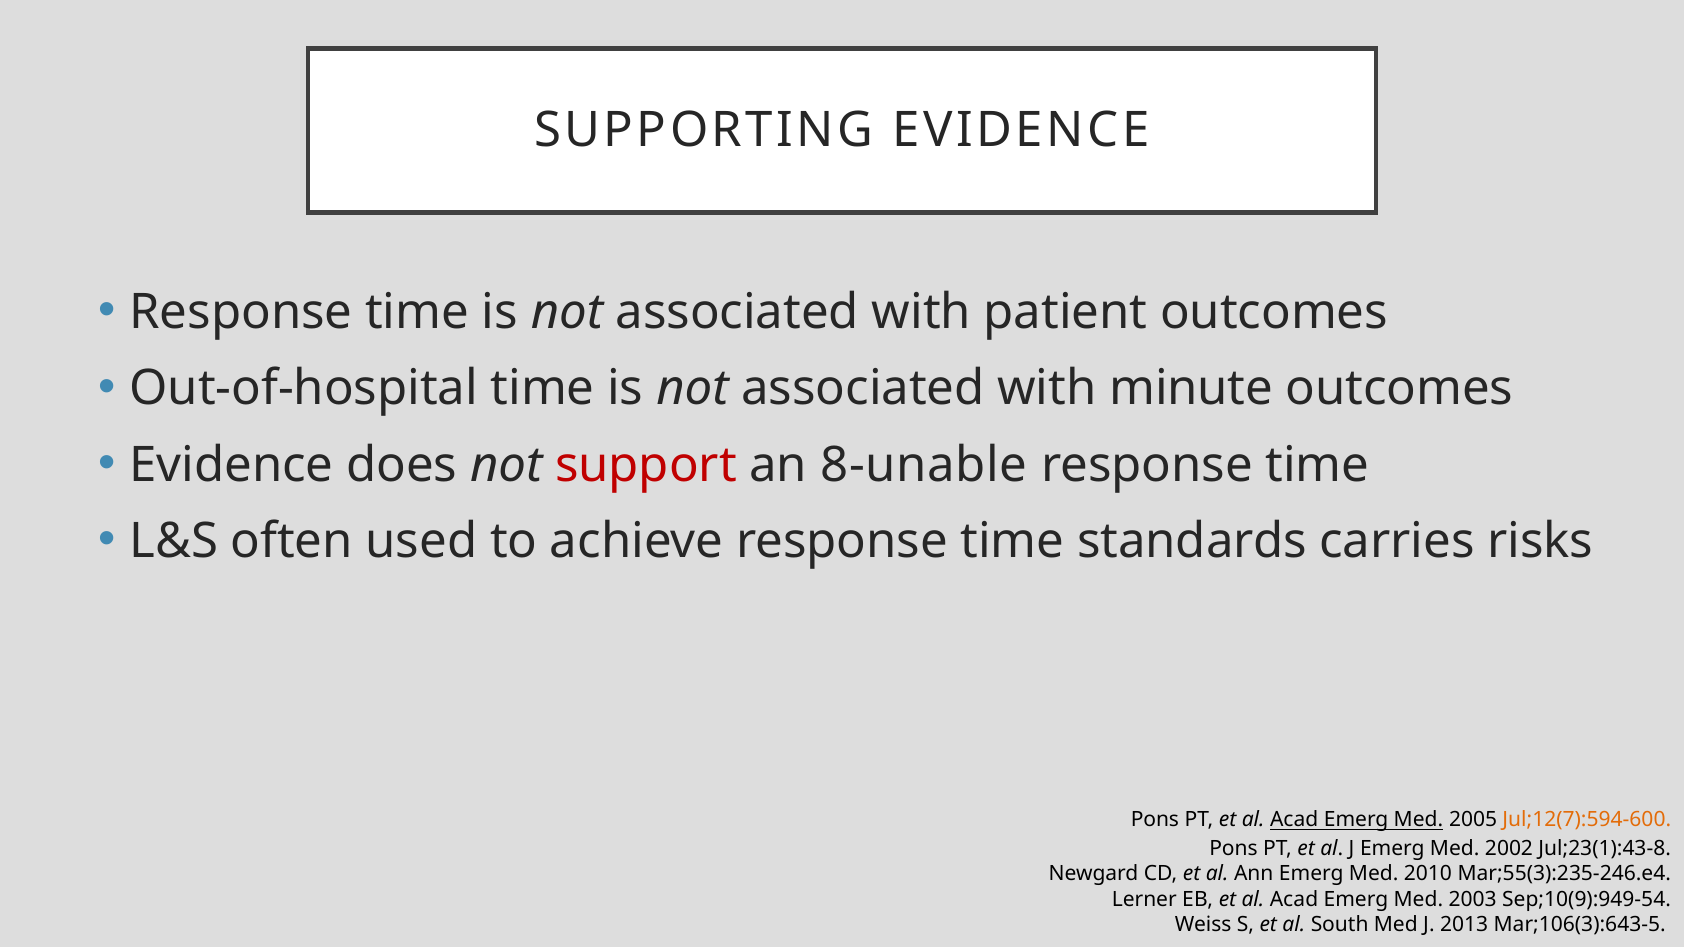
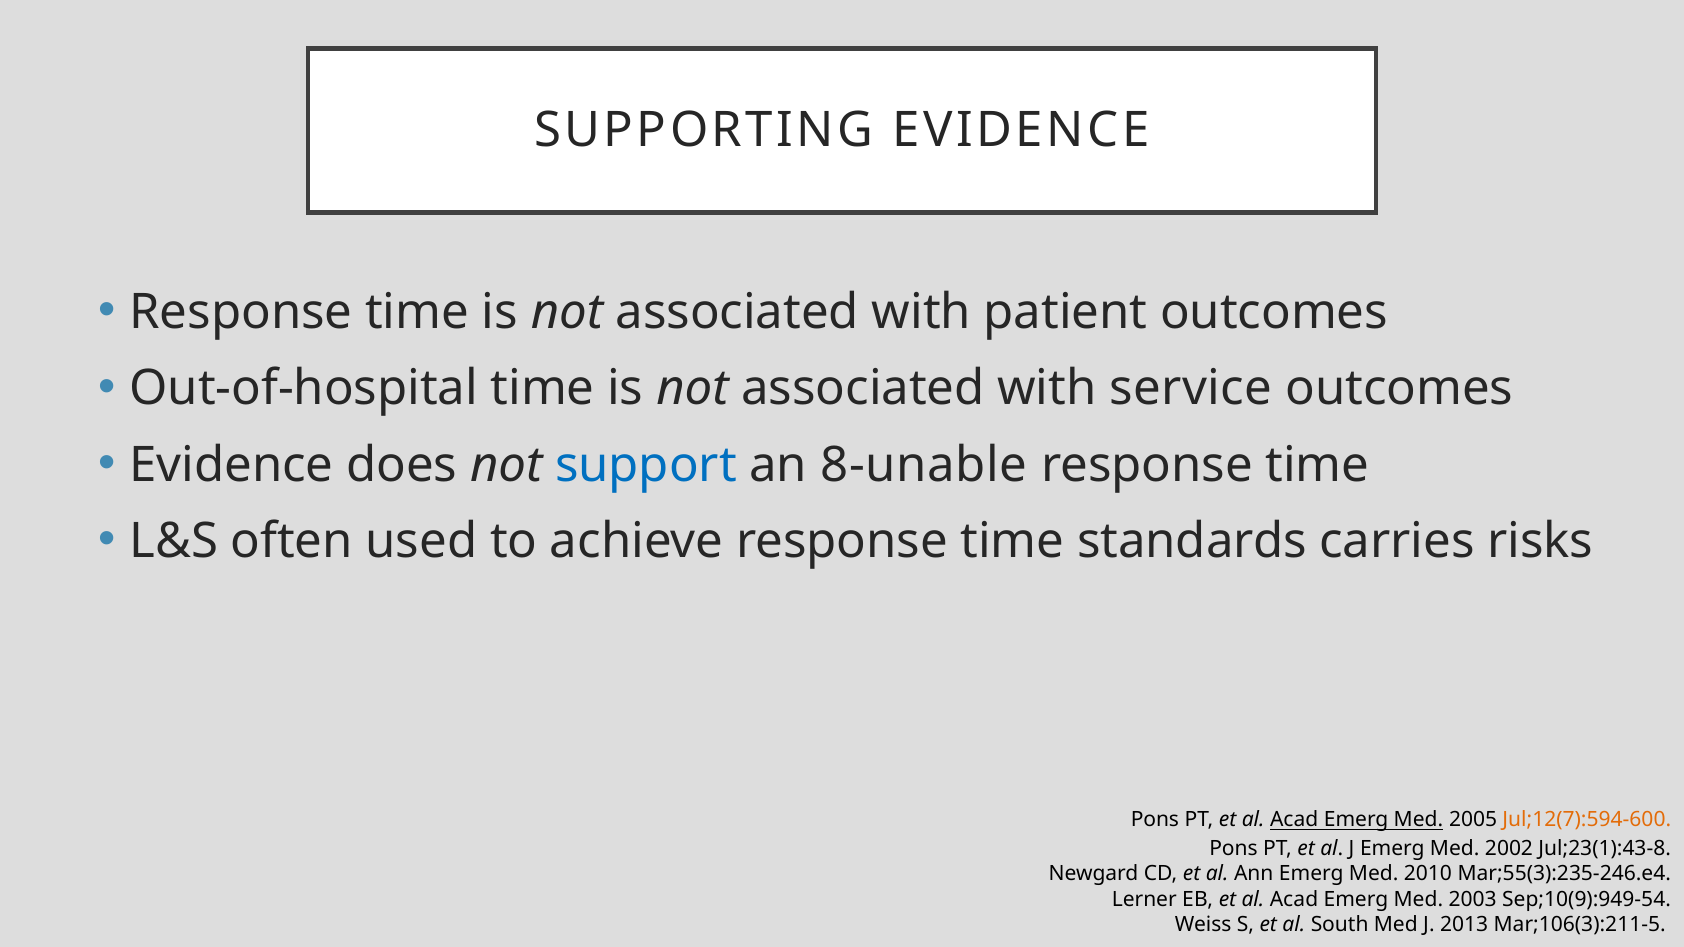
minute: minute -> service
support colour: red -> blue
Mar;106(3):643-5: Mar;106(3):643-5 -> Mar;106(3):211-5
